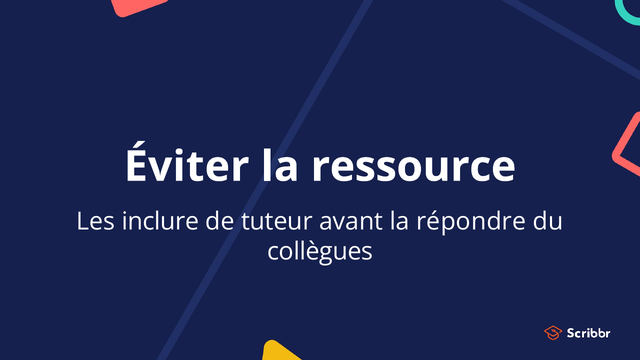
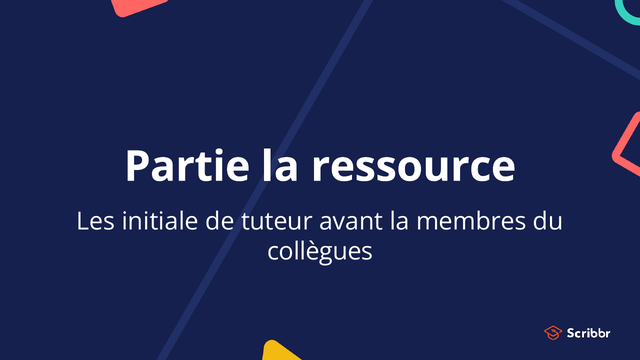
Éviter: Éviter -> Partie
inclure: inclure -> initiale
répondre: répondre -> membres
